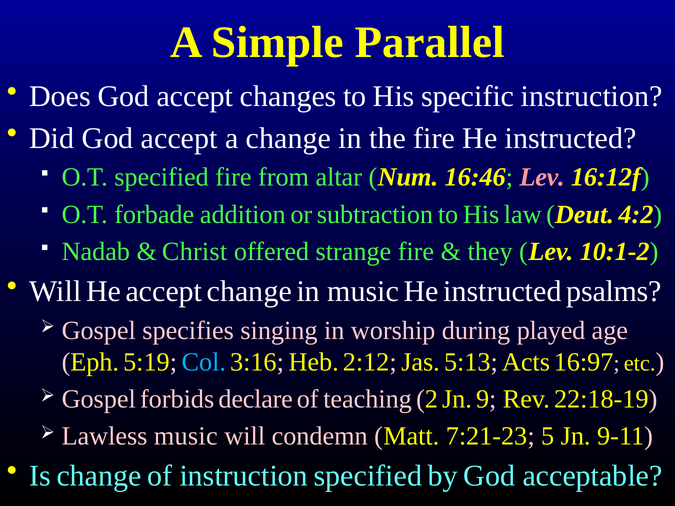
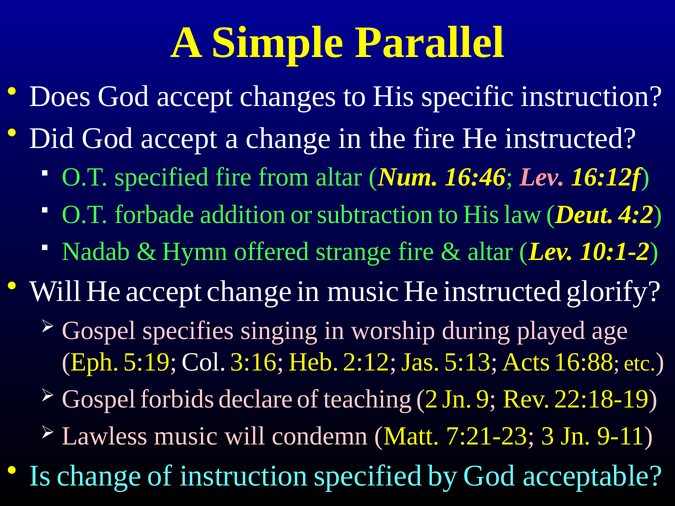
Christ: Christ -> Hymn
they at (490, 252): they -> altar
psalms: psalms -> glorify
Col colour: light blue -> white
16:97: 16:97 -> 16:88
5: 5 -> 3
